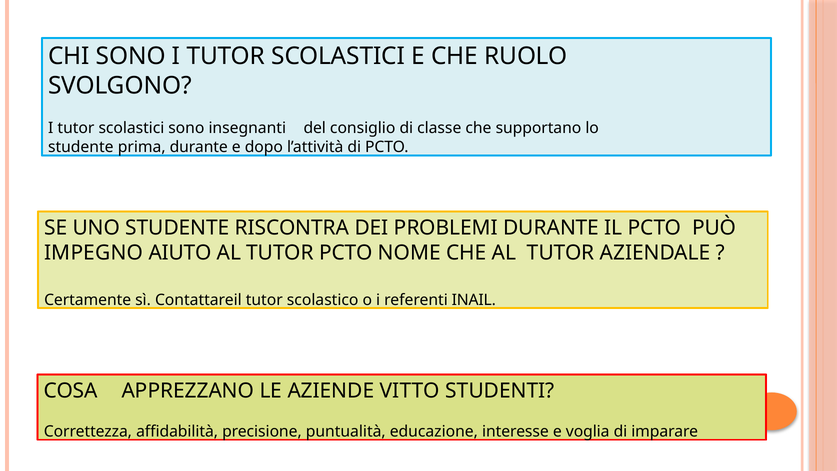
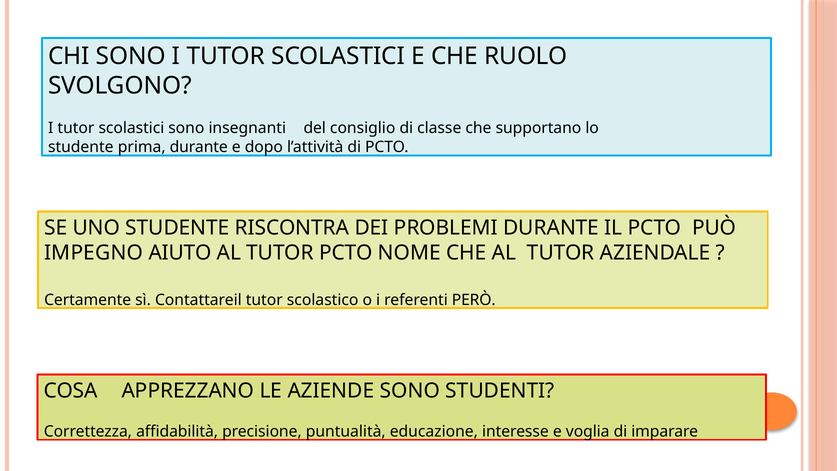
INAIL: INAIL -> PERÒ
AZIENDE VITTO: VITTO -> SONO
